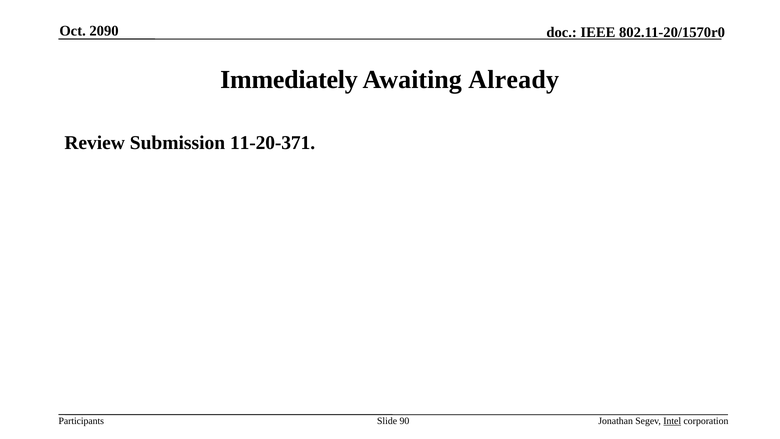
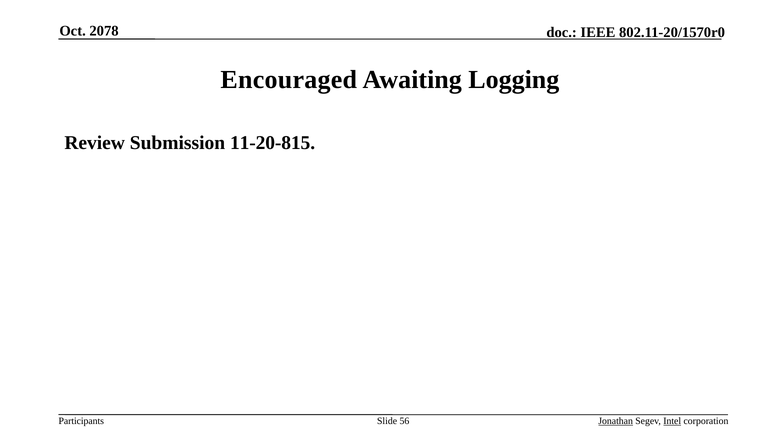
2090: 2090 -> 2078
Immediately: Immediately -> Encouraged
Already: Already -> Logging
11-20-371: 11-20-371 -> 11-20-815
90: 90 -> 56
Jonathan underline: none -> present
